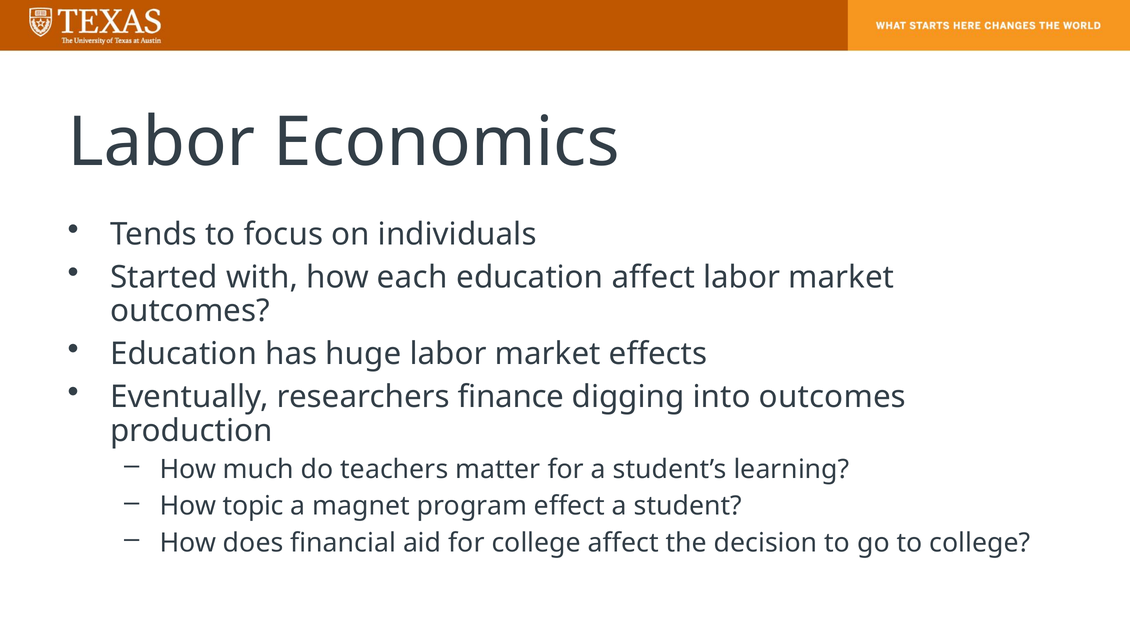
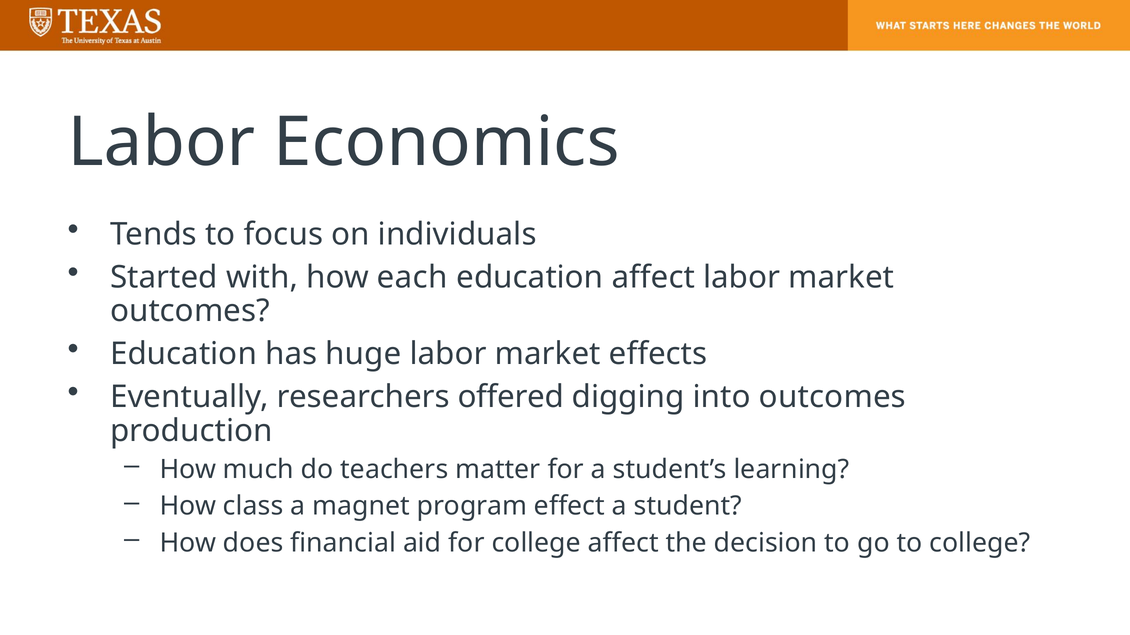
finance: finance -> offered
topic: topic -> class
